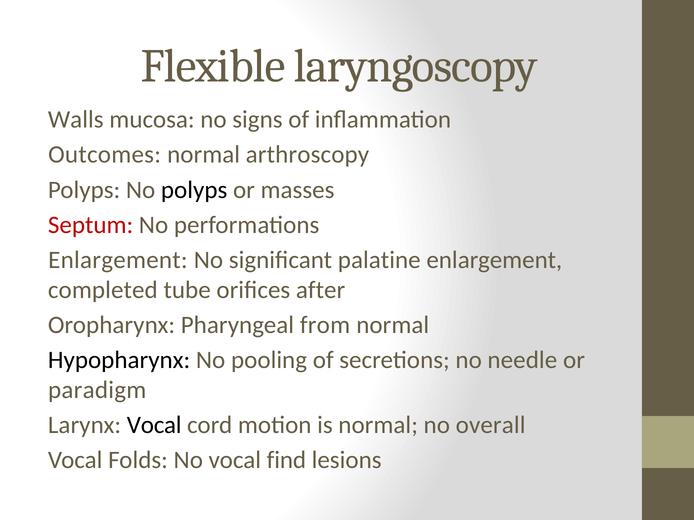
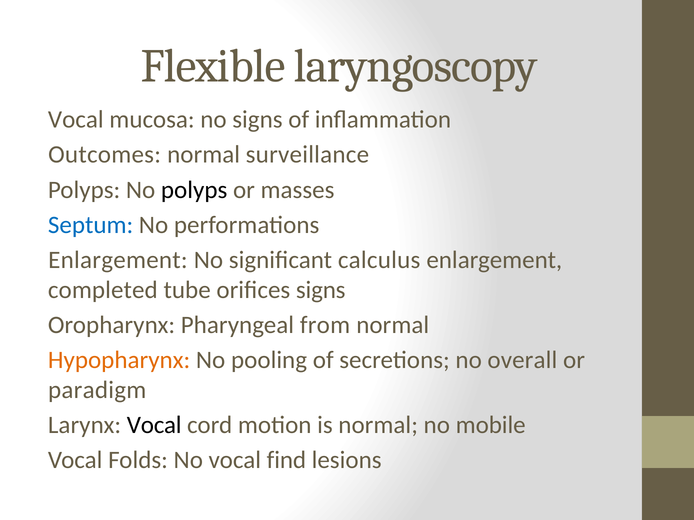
Walls at (76, 120): Walls -> Vocal
arthroscopy: arthroscopy -> surveillance
Septum colour: red -> blue
palatine: palatine -> calculus
orifices after: after -> signs
Hypopharynx colour: black -> orange
needle: needle -> overall
overall: overall -> mobile
